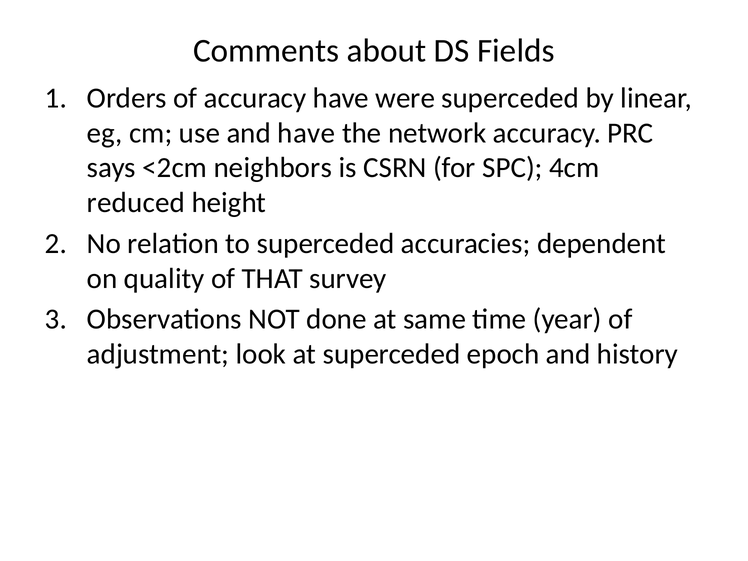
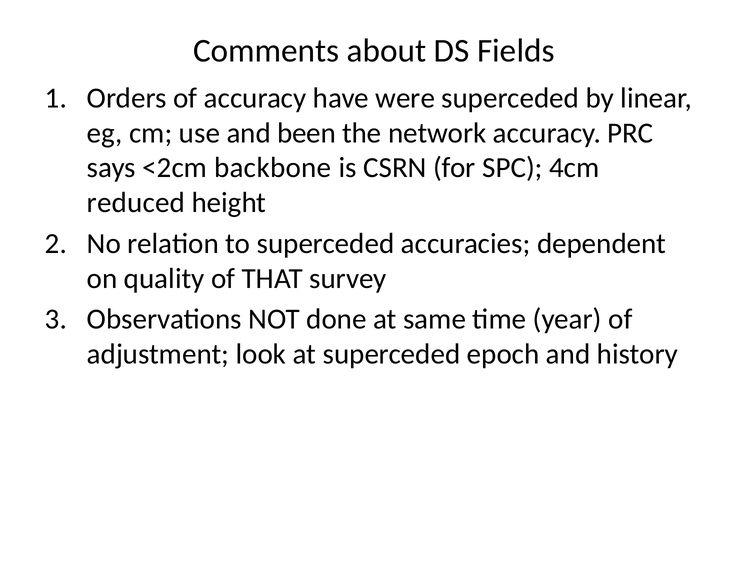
and have: have -> been
neighbors: neighbors -> backbone
